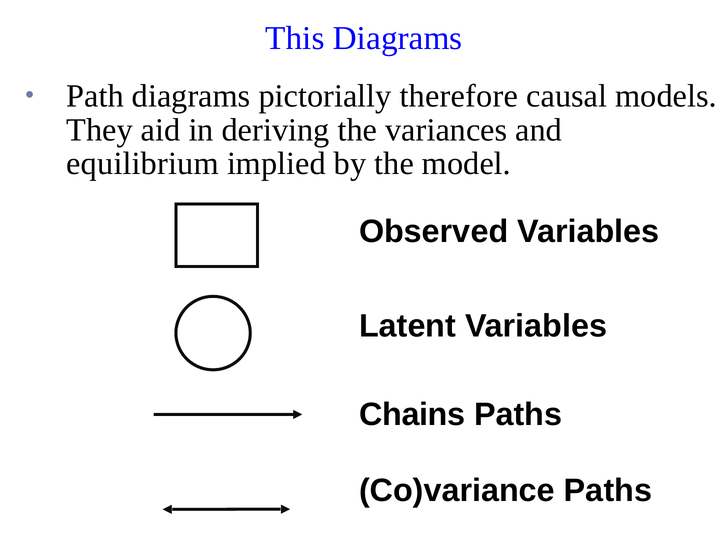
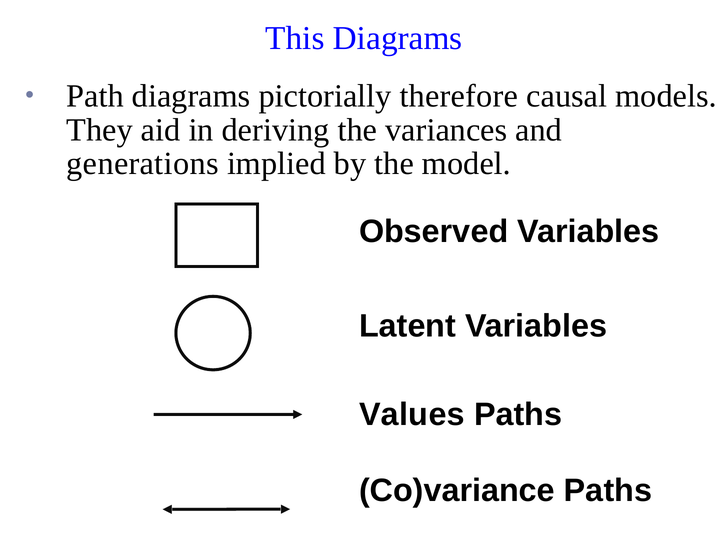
equilibrium: equilibrium -> generations
Chains: Chains -> Values
